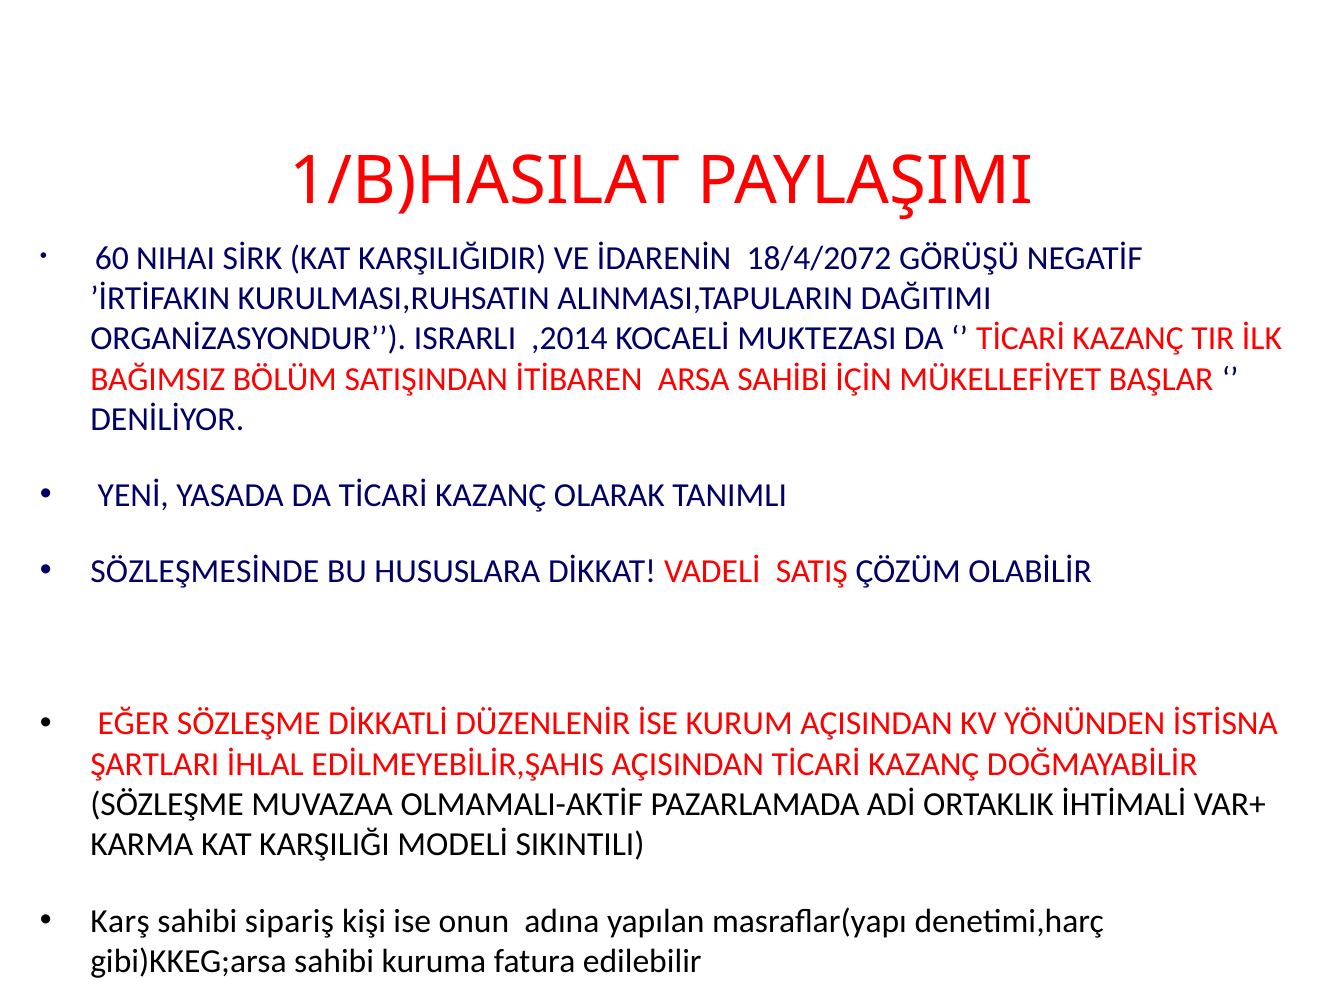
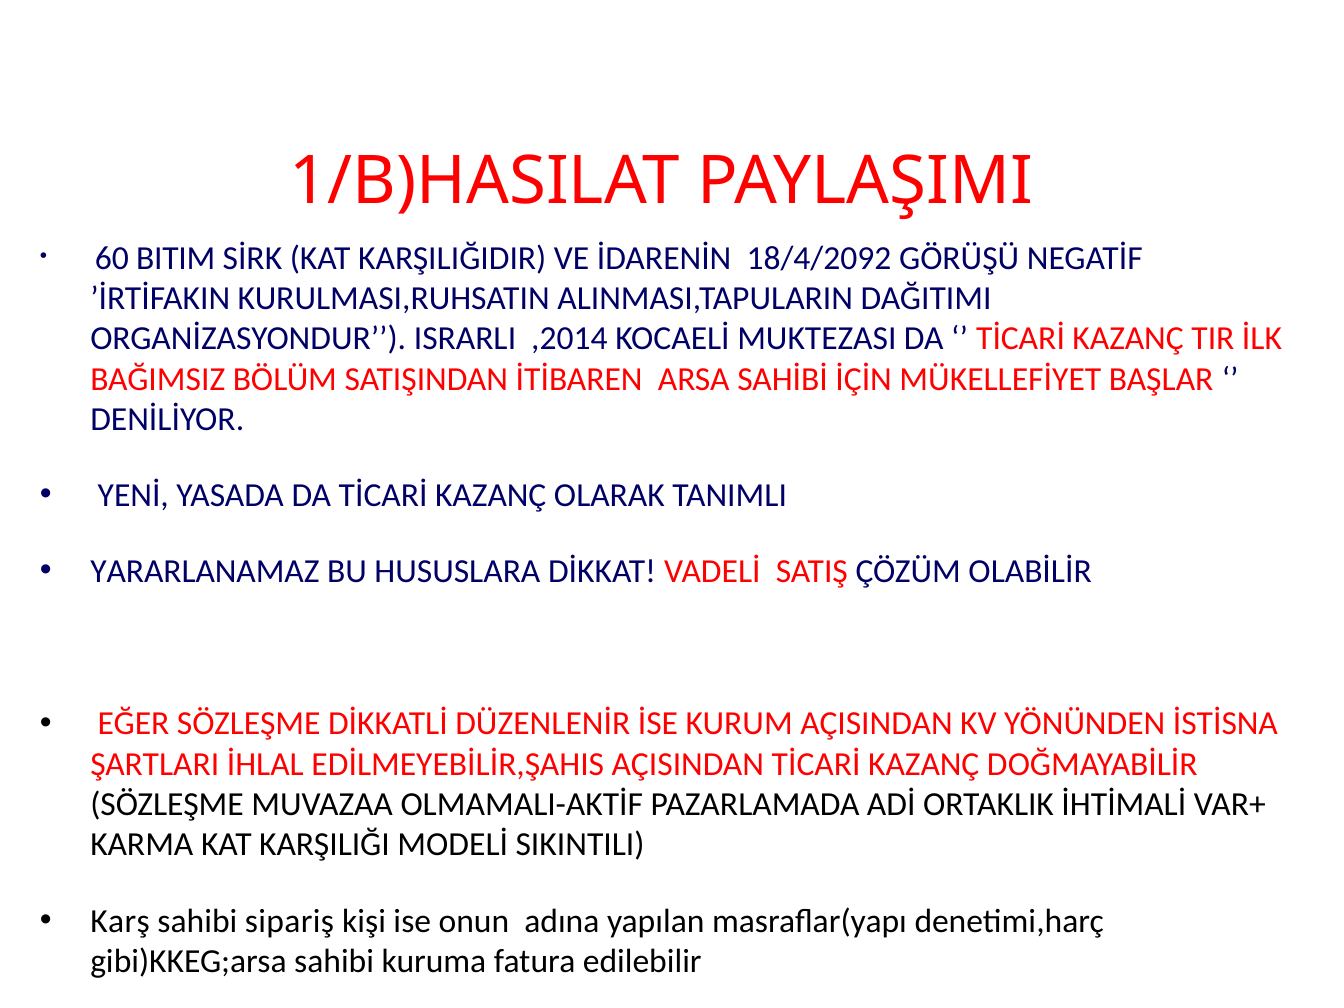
NIHAI: NIHAI -> BITIM
18/4/2072: 18/4/2072 -> 18/4/2092
SÖZLEŞMESİNDE: SÖZLEŞMESİNDE -> YARARLANAMAZ
